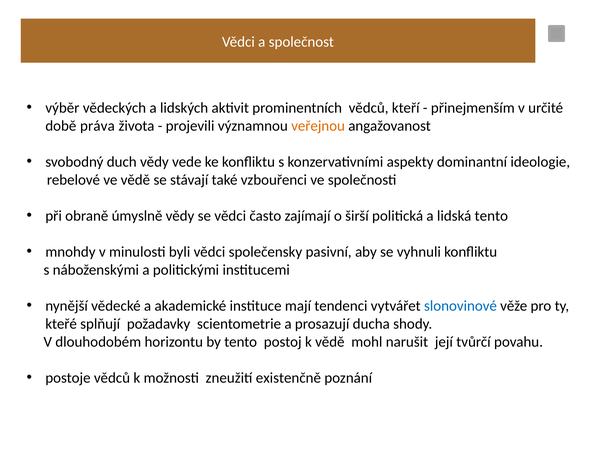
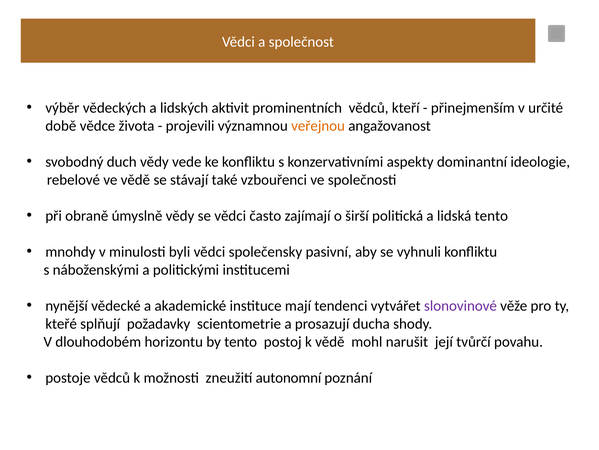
práva: práva -> vědce
slonovinové colour: blue -> purple
existenčně: existenčně -> autonomní
